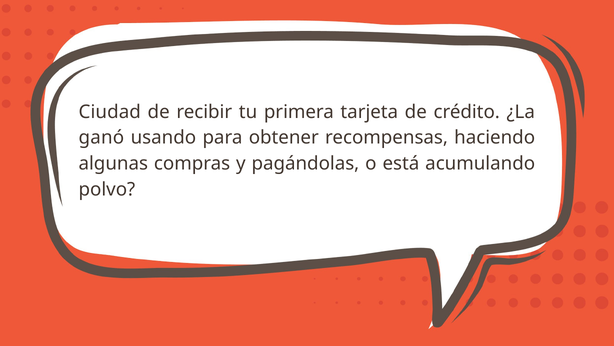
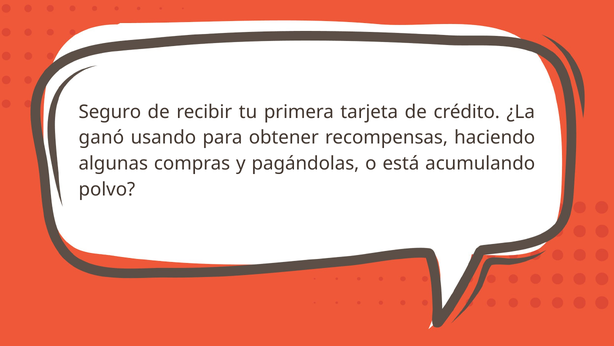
Ciudad: Ciudad -> Seguro
